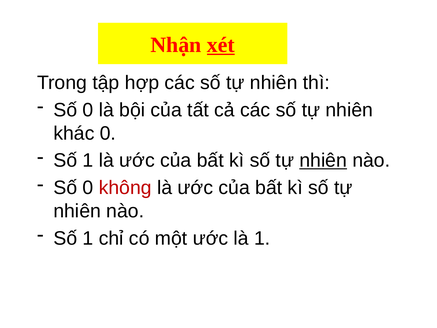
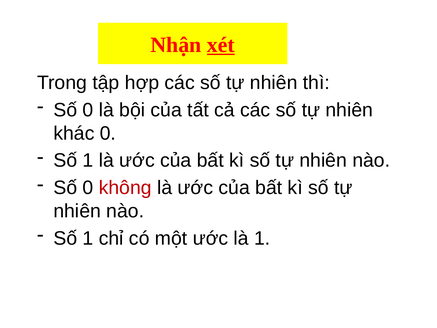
nhiên at (323, 160) underline: present -> none
